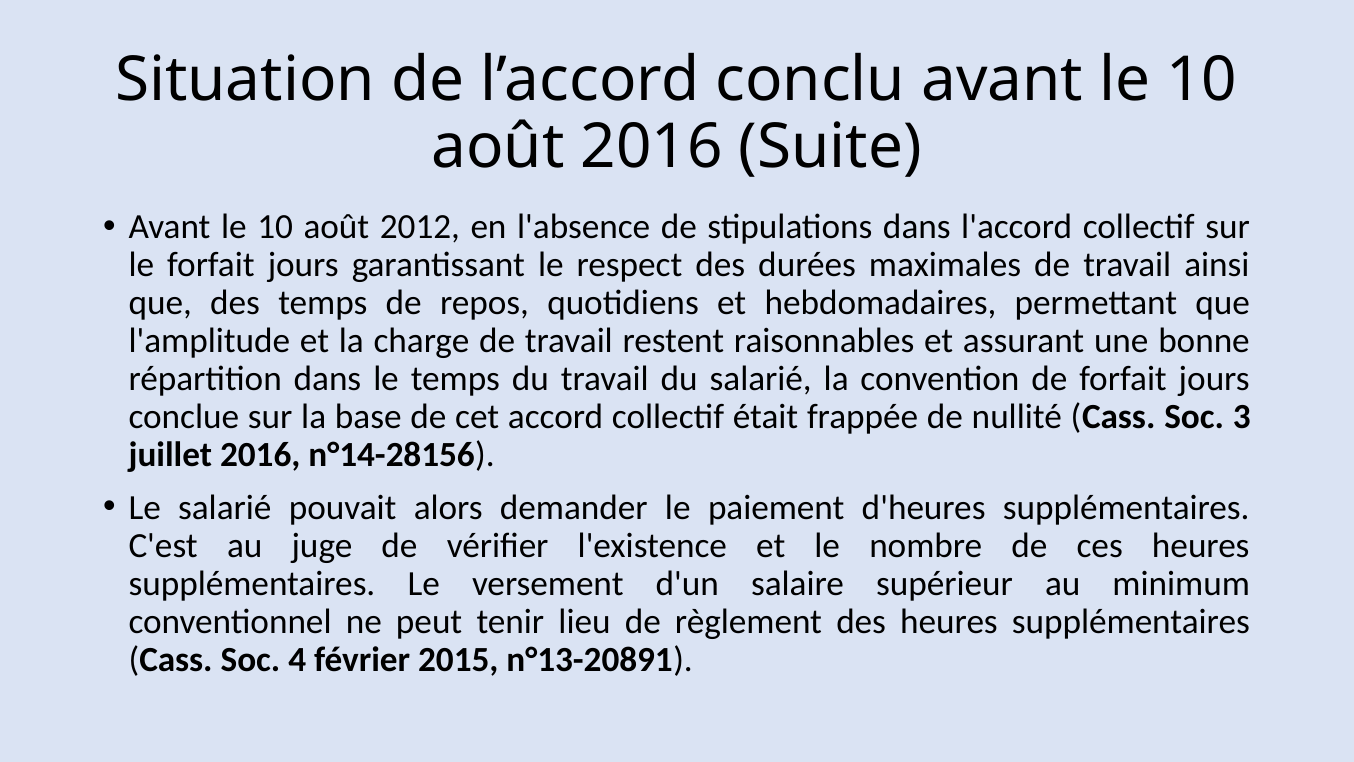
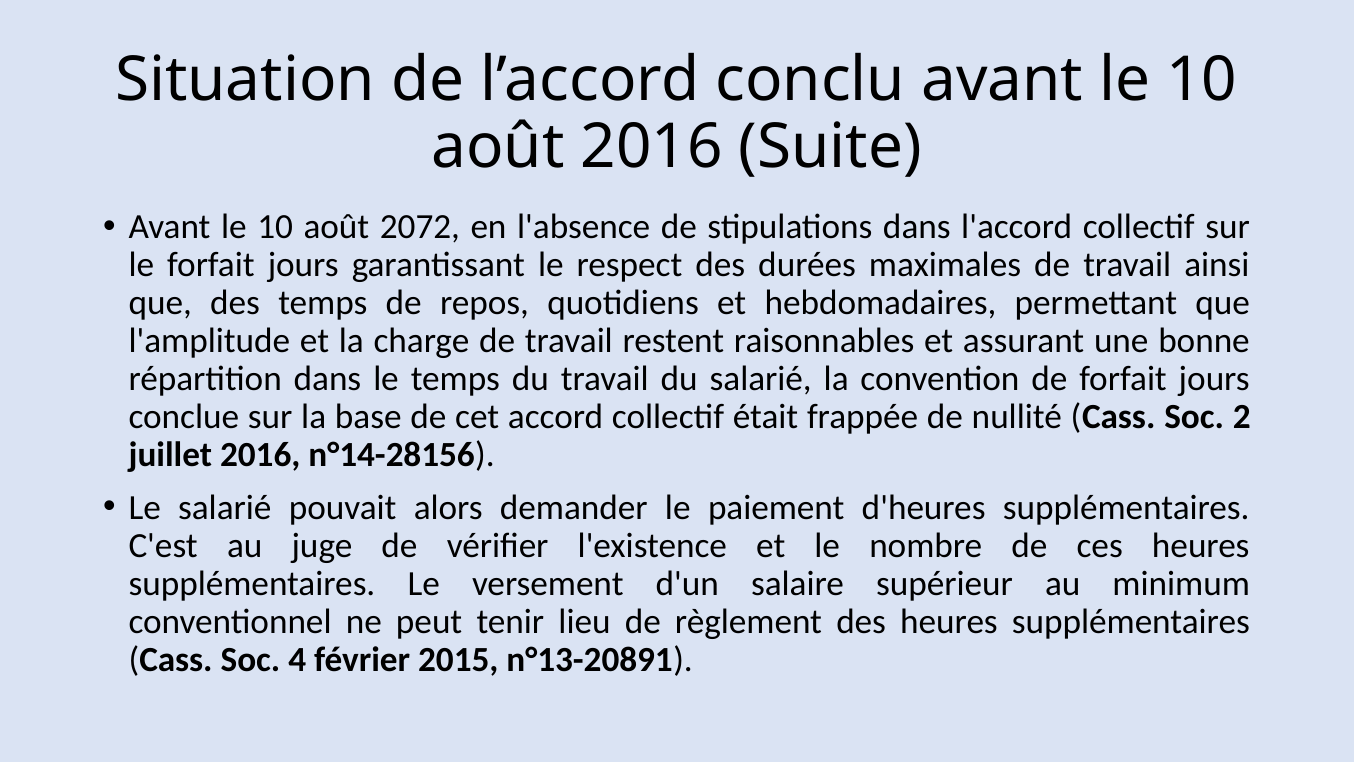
2012: 2012 -> 2072
3: 3 -> 2
